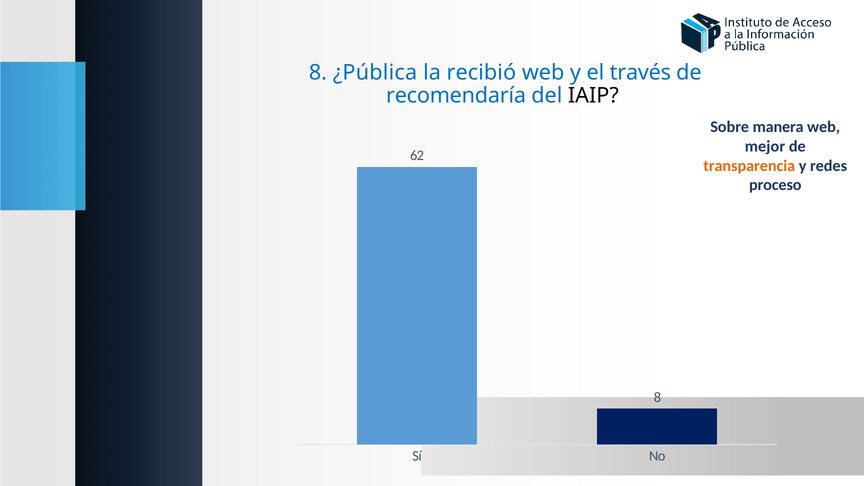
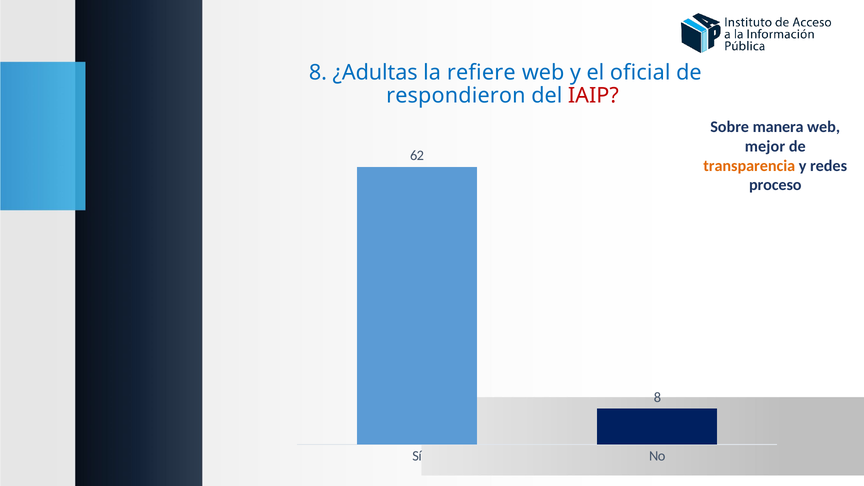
¿Pública: ¿Pública -> ¿Adultas
recibió: recibió -> refiere
través: través -> oficial
recomendaría: recomendaría -> respondieron
IAIP colour: black -> red
